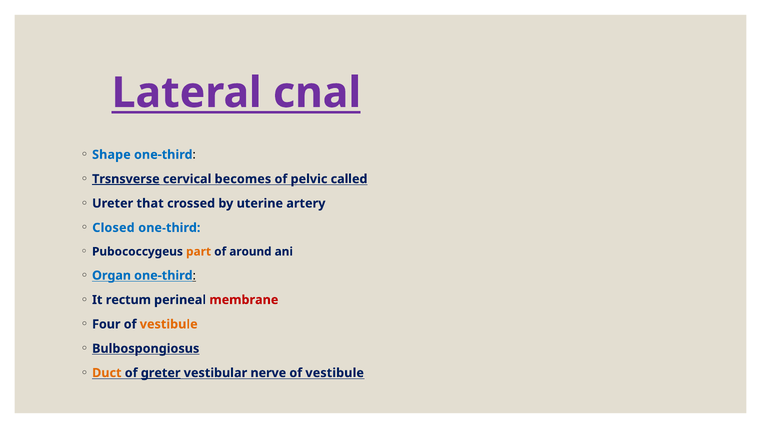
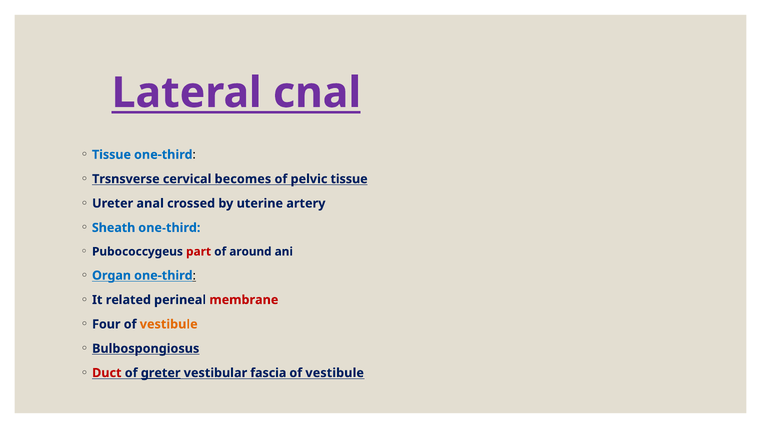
Shape at (111, 155): Shape -> Tissue
Trsnsverse underline: present -> none
pelvic called: called -> tissue
that: that -> anal
Closed: Closed -> Sheath
part colour: orange -> red
rectum: rectum -> related
Duct colour: orange -> red
nerve: nerve -> fascia
